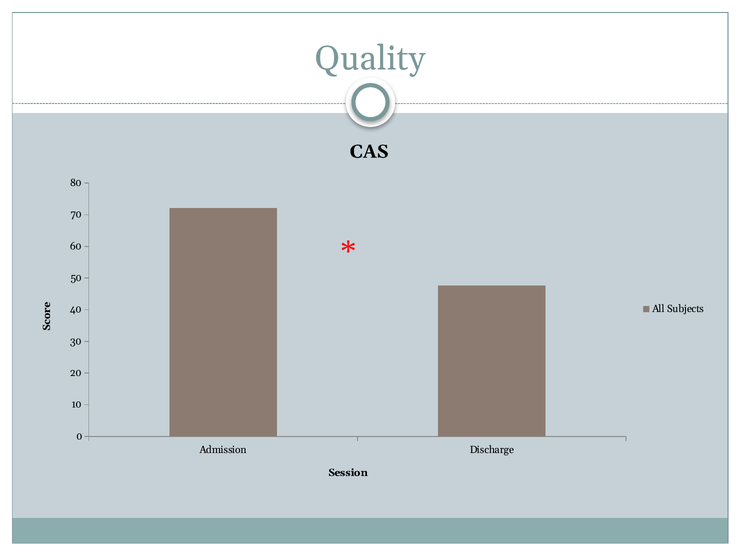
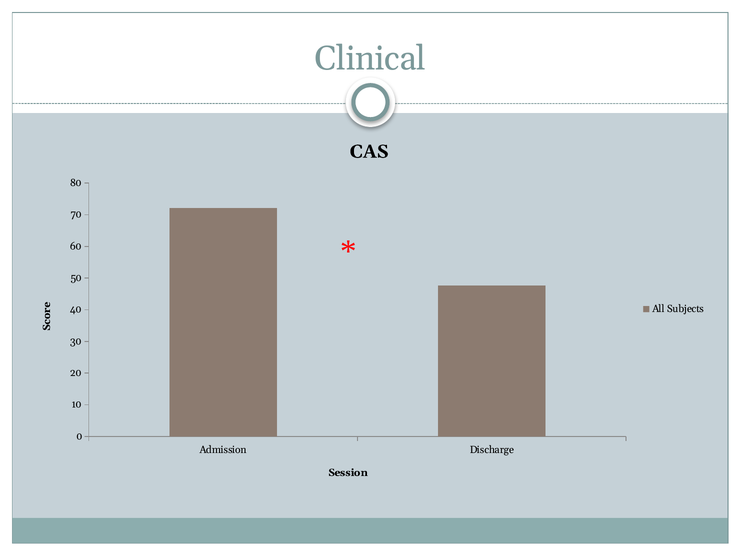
Quality: Quality -> Clinical
